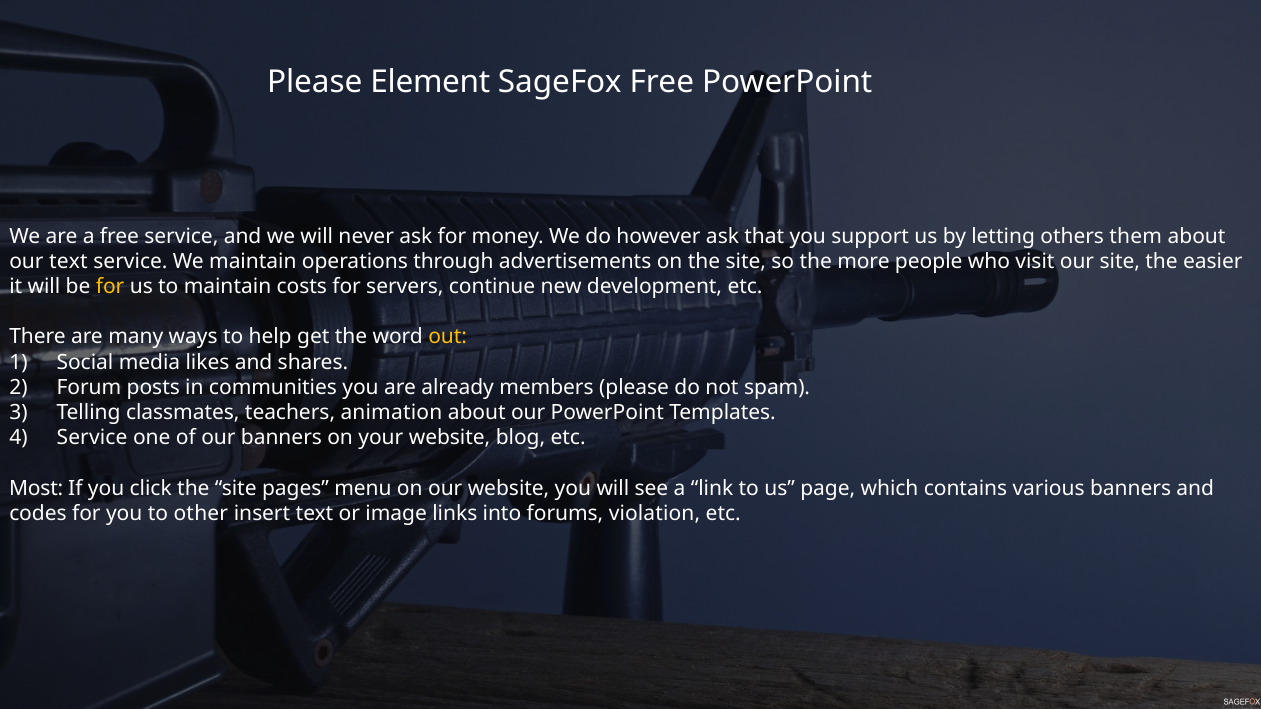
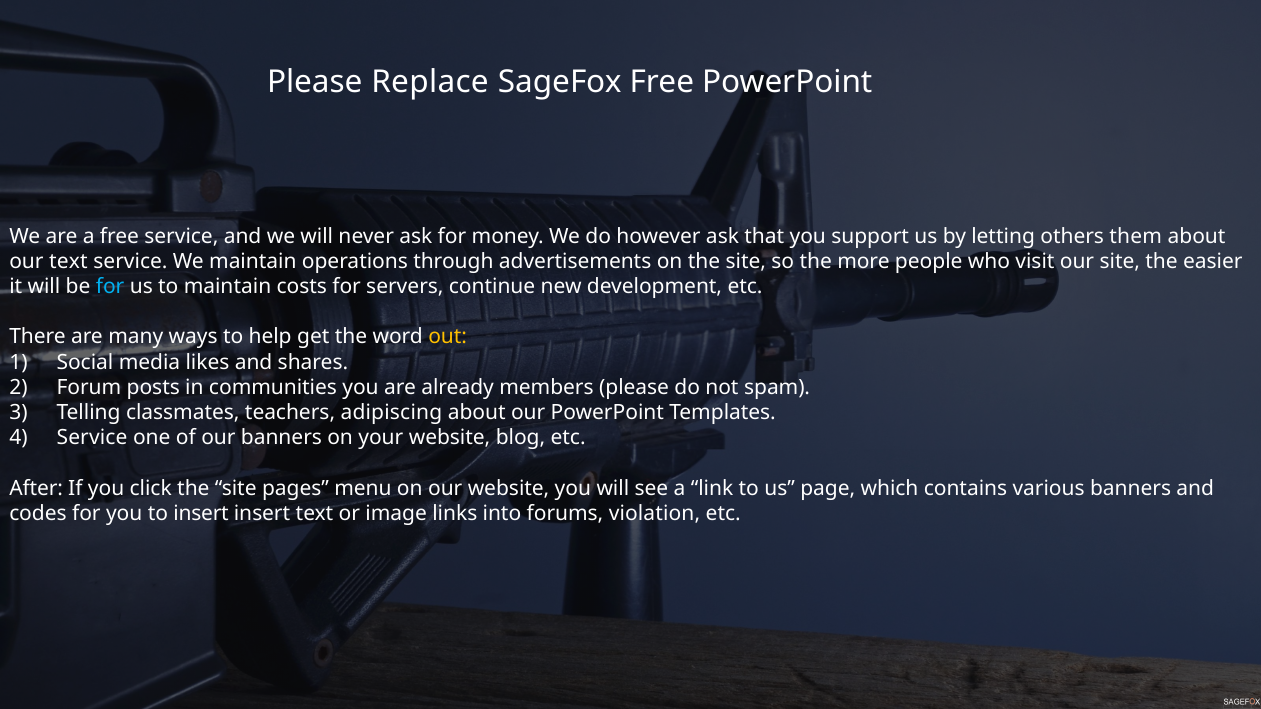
Element: Element -> Replace
for at (110, 287) colour: yellow -> light blue
animation: animation -> adipiscing
Most: Most -> After
to other: other -> insert
